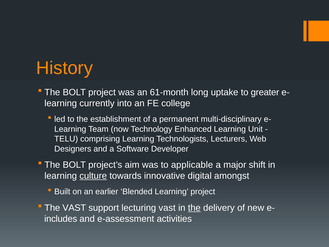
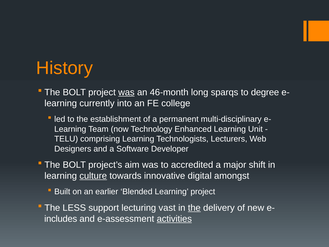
was at (126, 92) underline: none -> present
61-month: 61-month -> 46-month
uptake: uptake -> sparqs
greater: greater -> degree
applicable: applicable -> accredited
The VAST: VAST -> LESS
activities underline: none -> present
